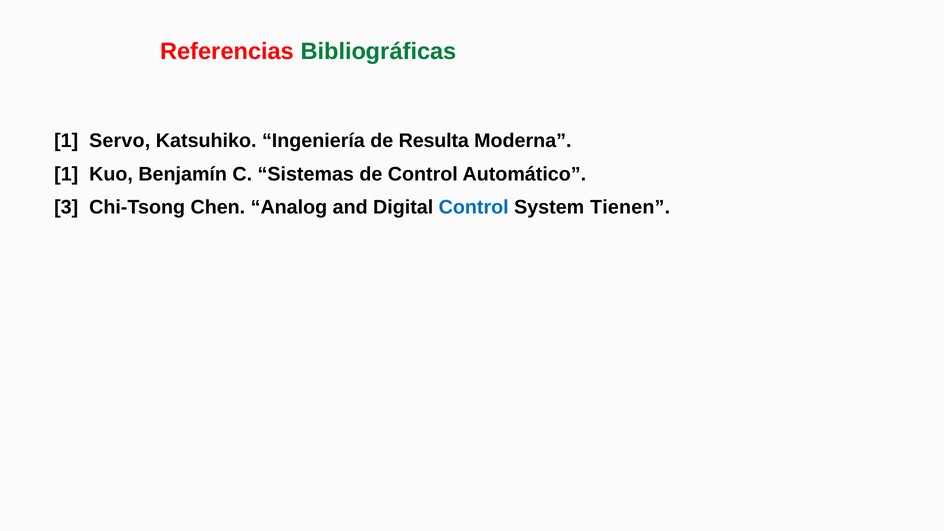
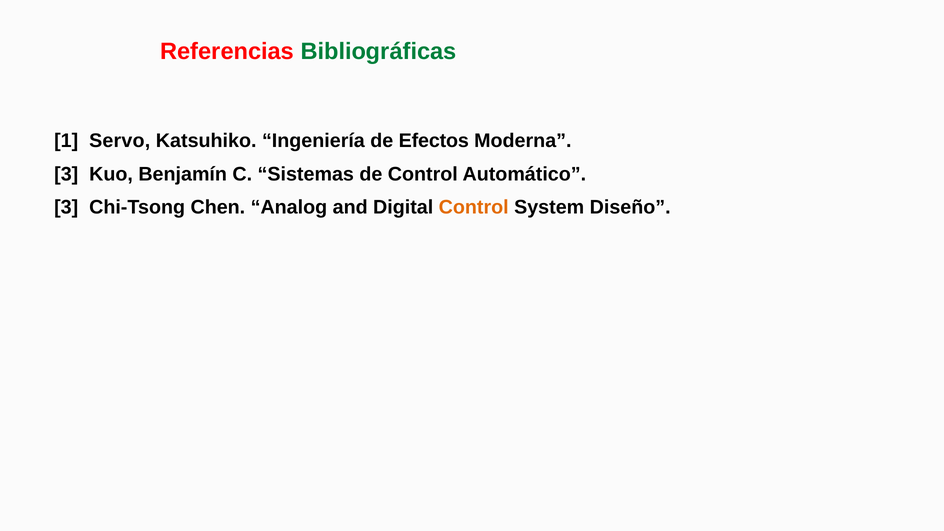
Resulta: Resulta -> Efectos
1 at (66, 174): 1 -> 3
Control at (474, 207) colour: blue -> orange
Tienen: Tienen -> Diseño
